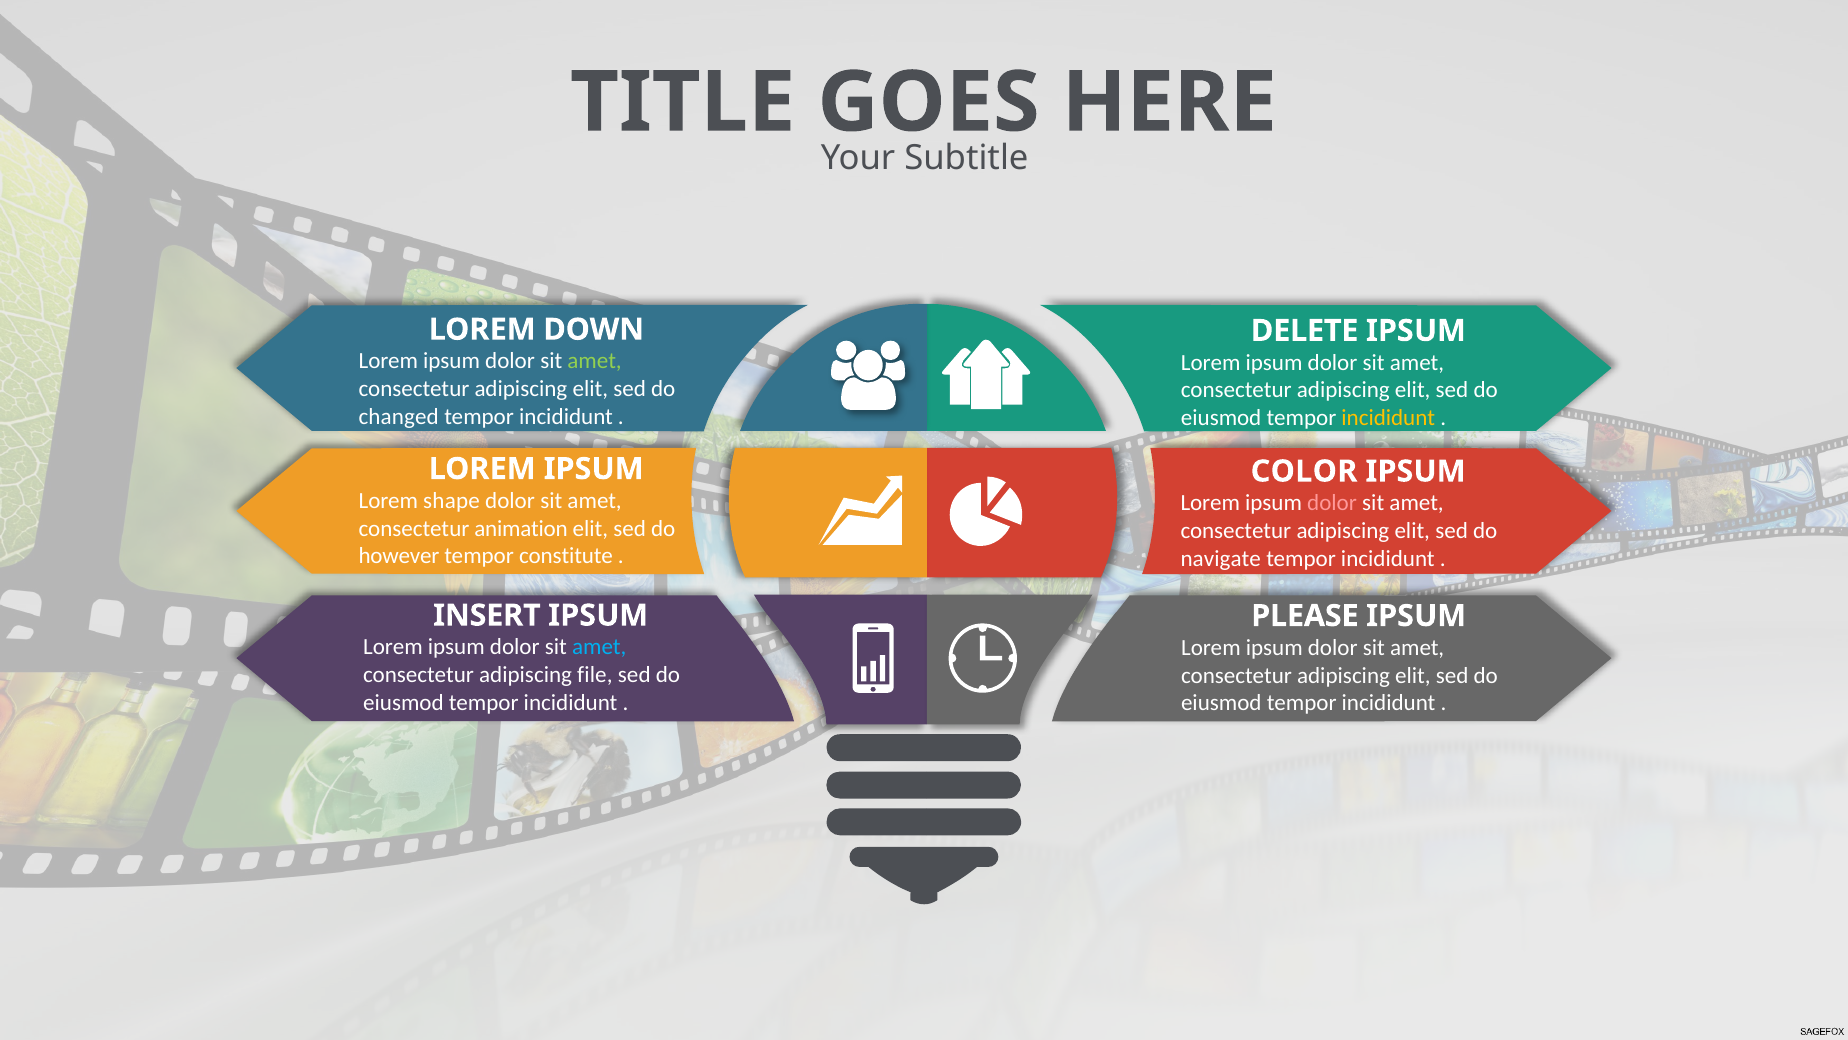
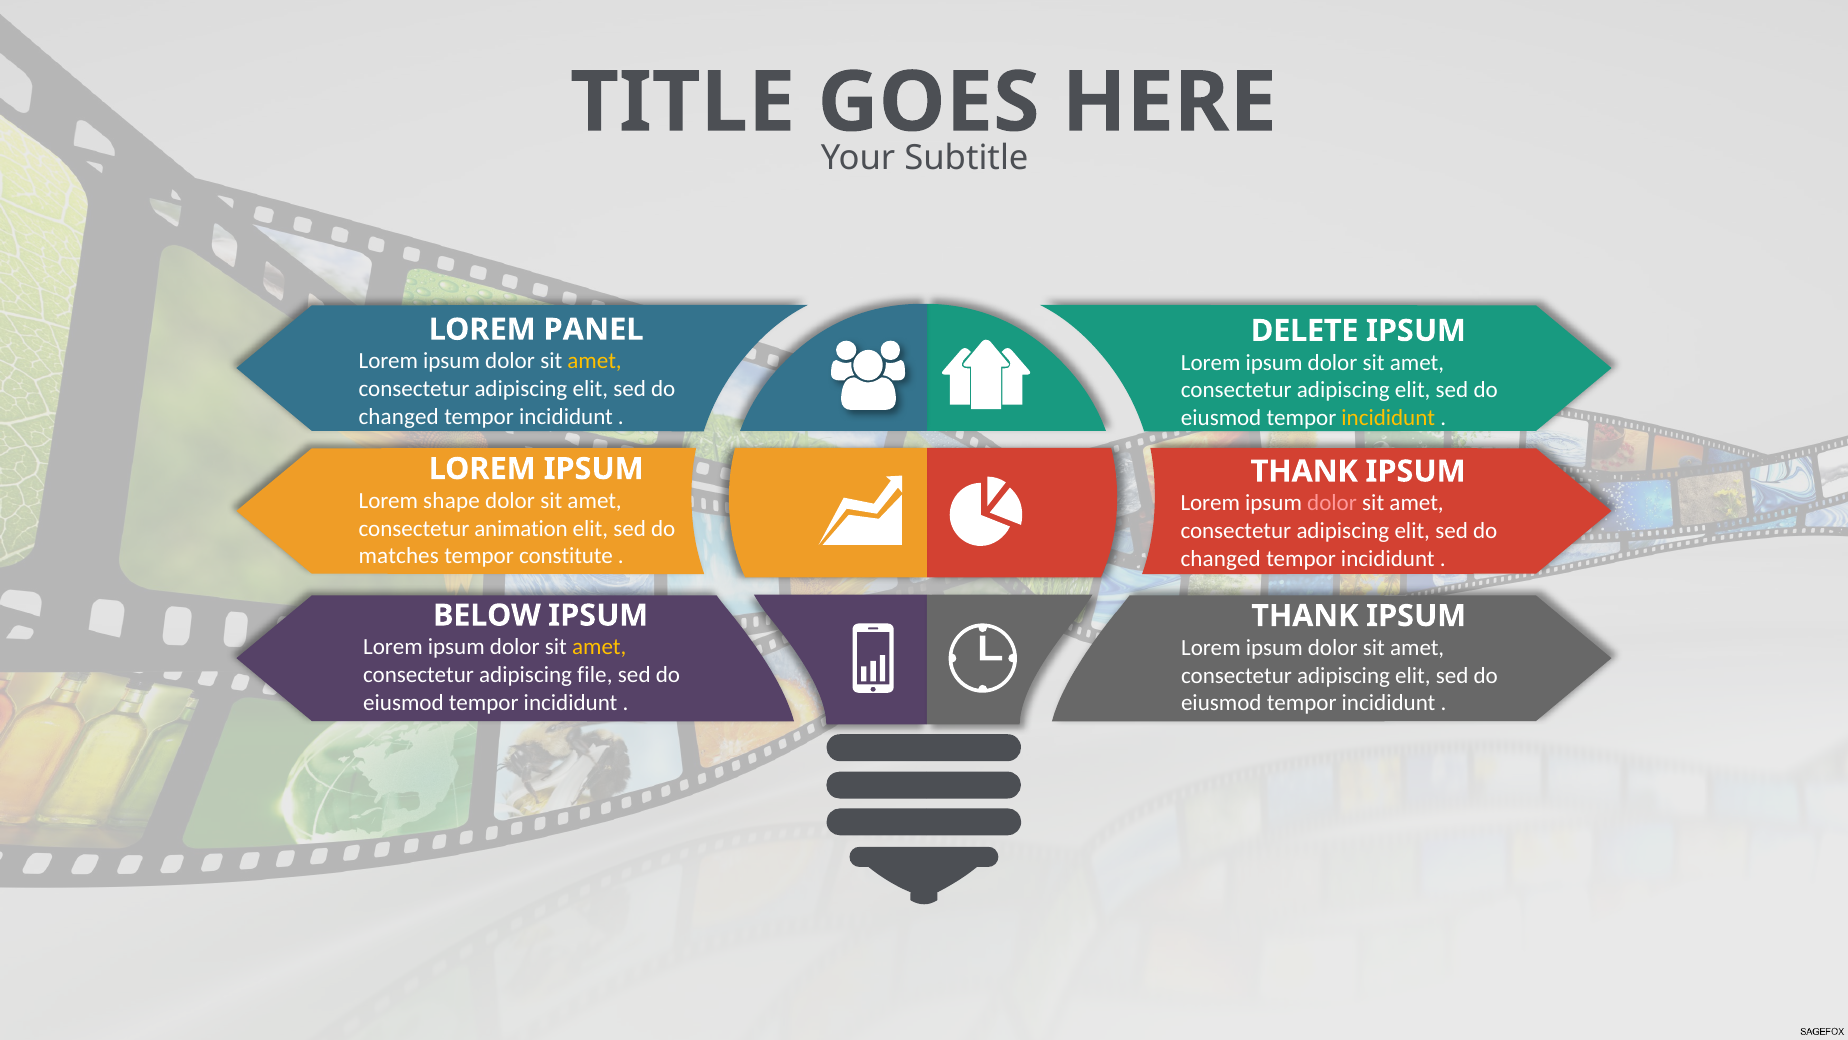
DOWN: DOWN -> PANEL
amet at (595, 361) colour: light green -> yellow
COLOR at (1304, 471): COLOR -> THANK
however: however -> matches
navigate at (1221, 558): navigate -> changed
INSERT: INSERT -> BELOW
PLEASE at (1305, 616): PLEASE -> THANK
amet at (599, 647) colour: light blue -> yellow
